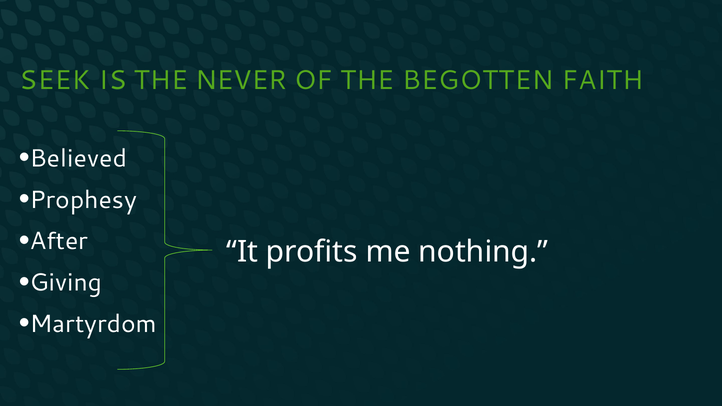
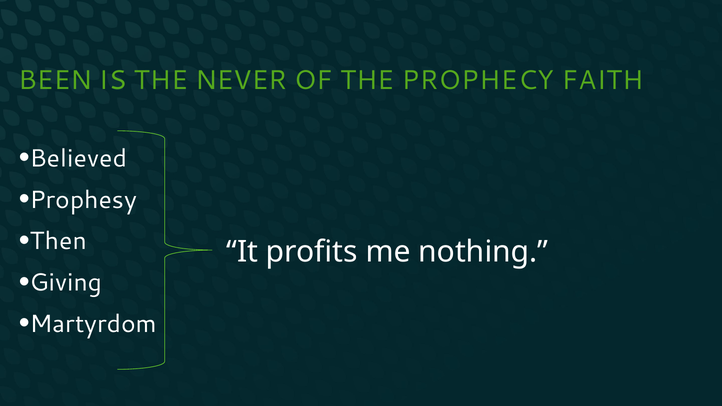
SEEK: SEEK -> BEEN
BEGOTTEN: BEGOTTEN -> PROPHECY
After: After -> Then
